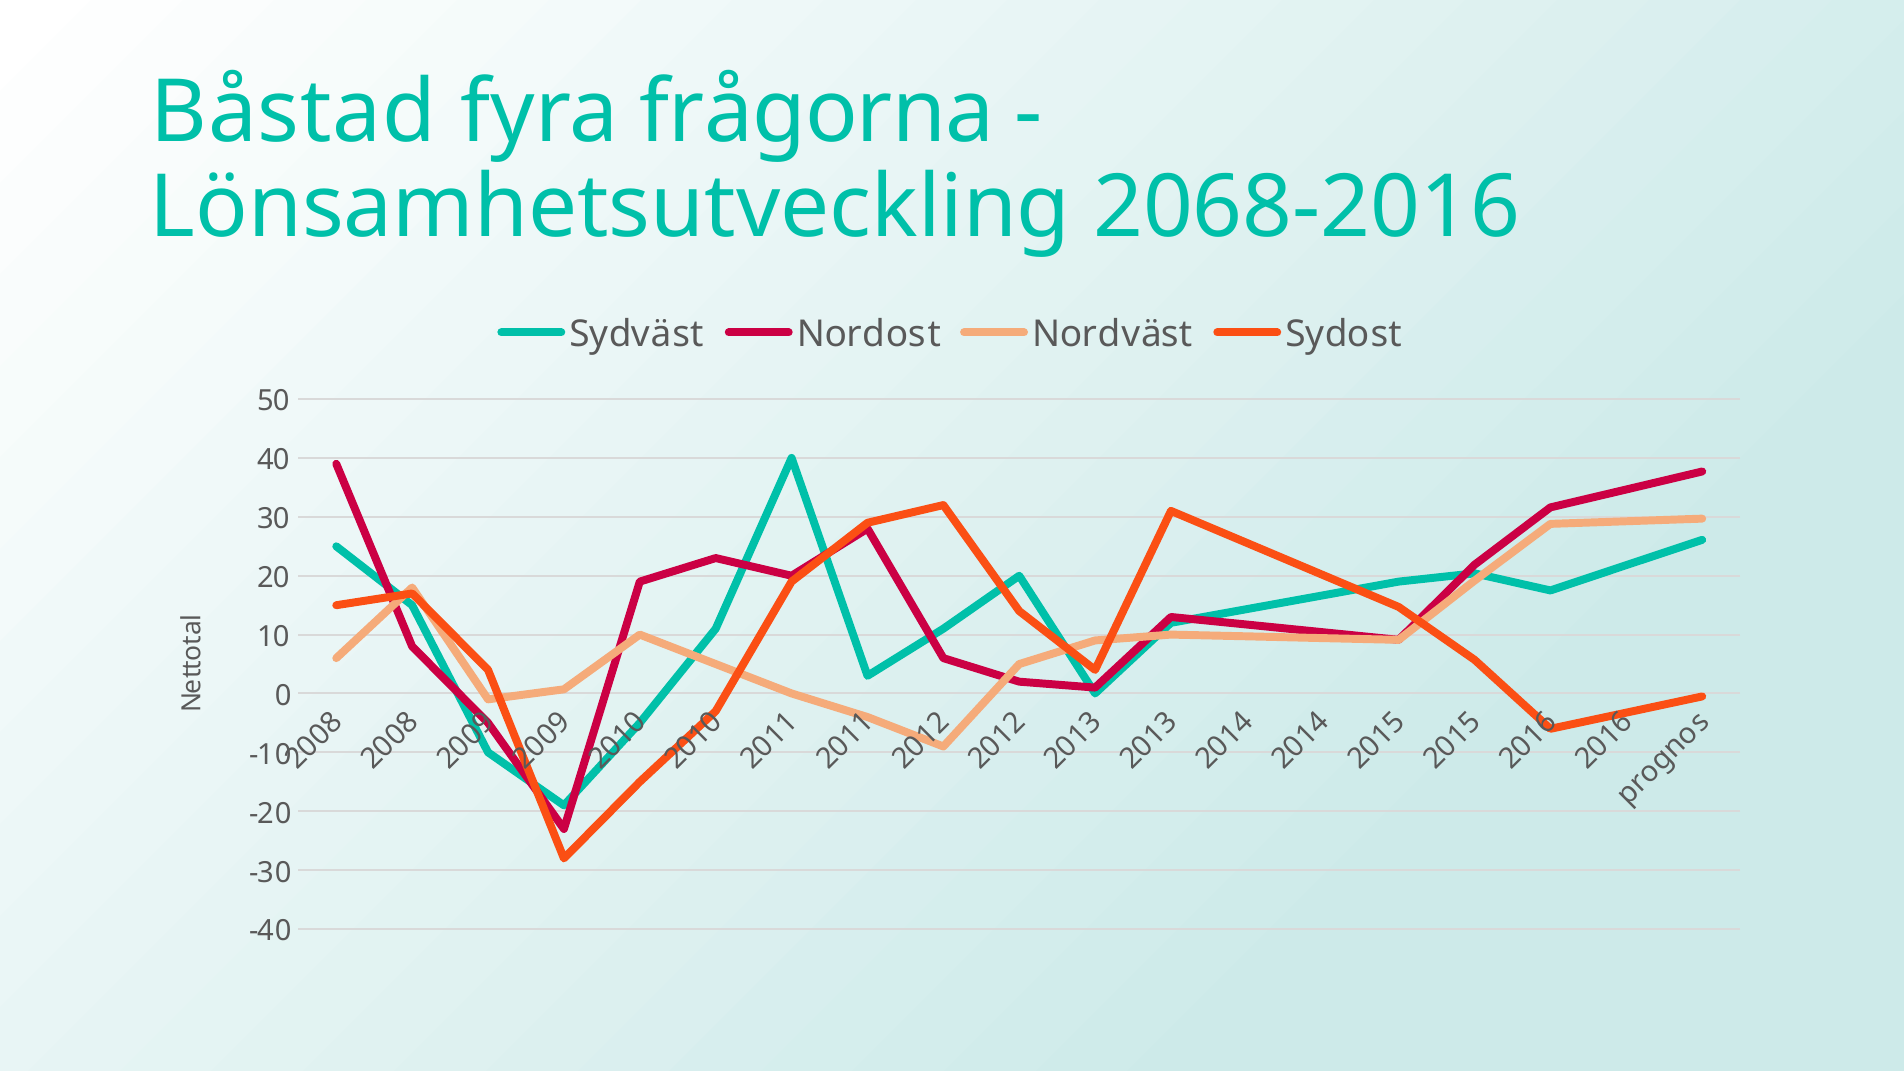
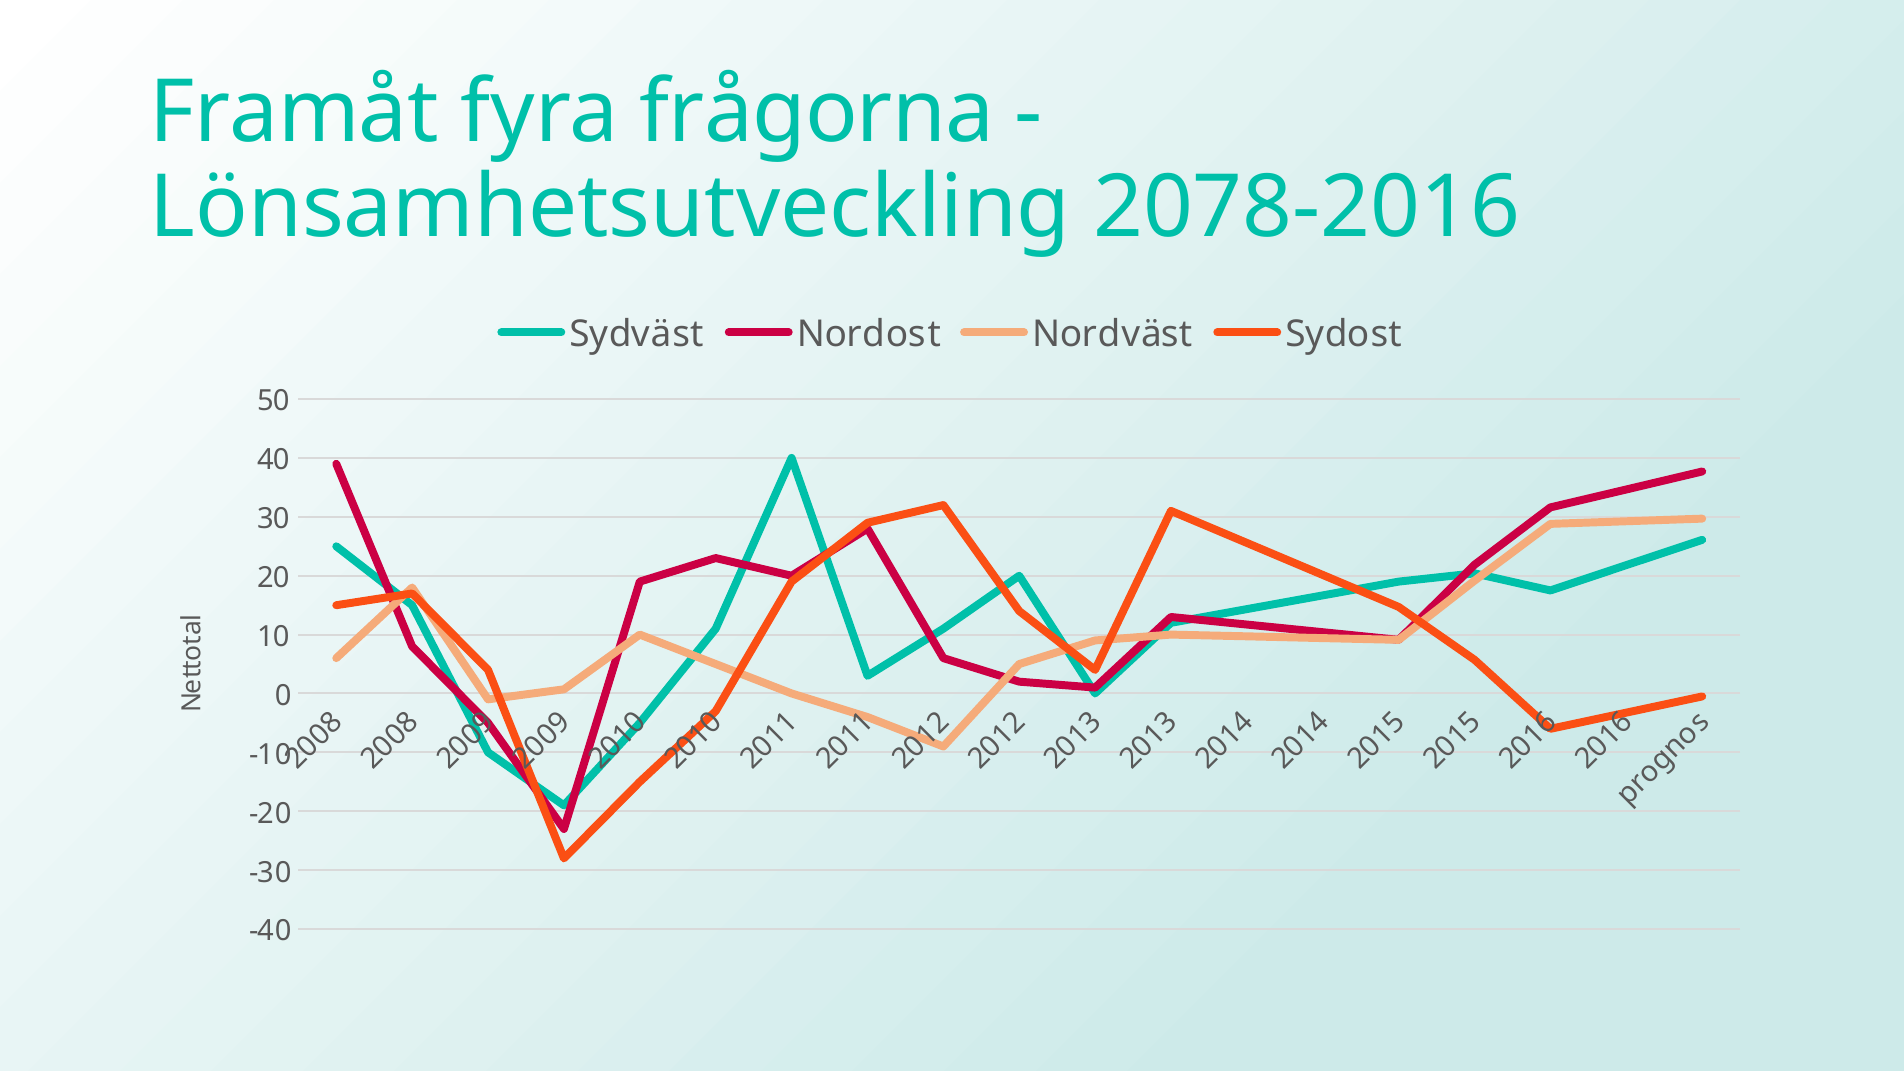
Båstad: Båstad -> Framåt
2068-2016: 2068-2016 -> 2078-2016
